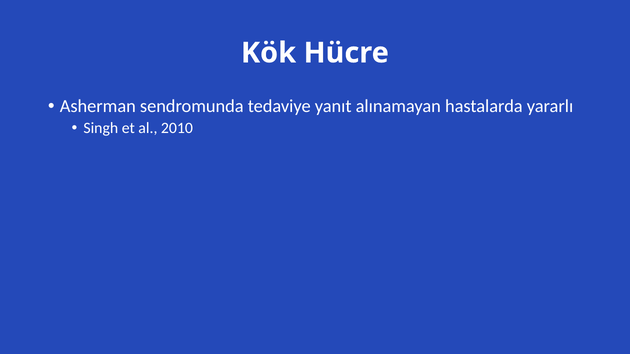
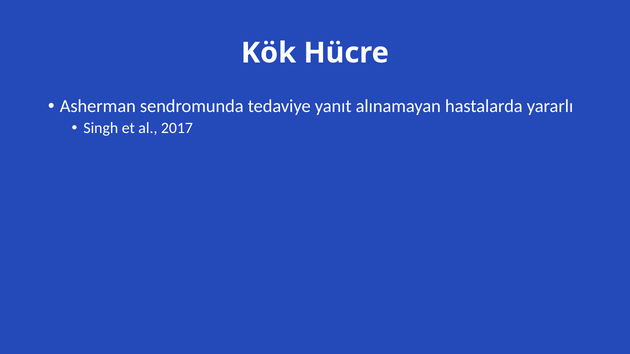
2010: 2010 -> 2017
